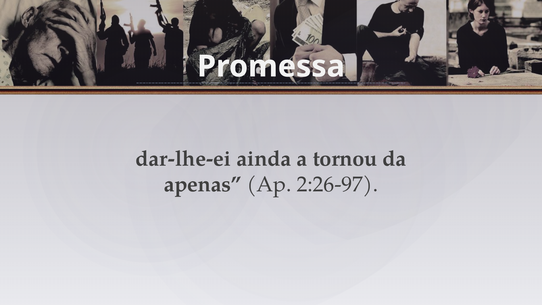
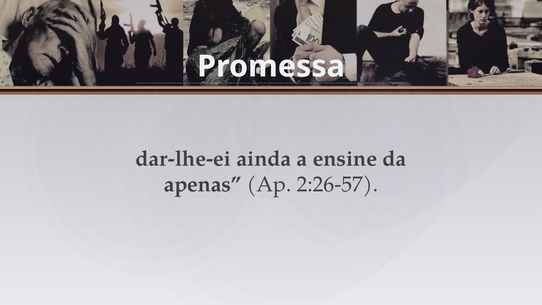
tornou: tornou -> ensine
2:26-97: 2:26-97 -> 2:26-57
